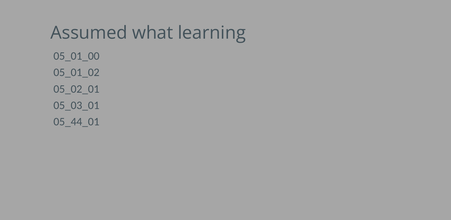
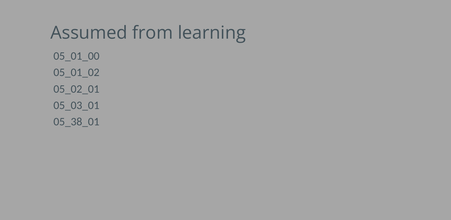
what: what -> from
05_44_01: 05_44_01 -> 05_38_01
